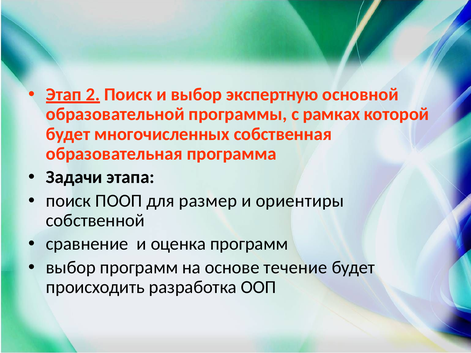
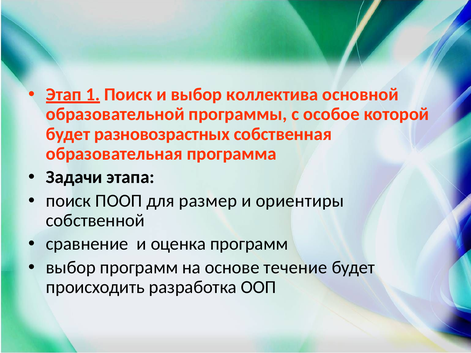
2: 2 -> 1
экспертную: экспертную -> коллектива
рамках: рамках -> особое
многочисленных: многочисленных -> разновозрастных
